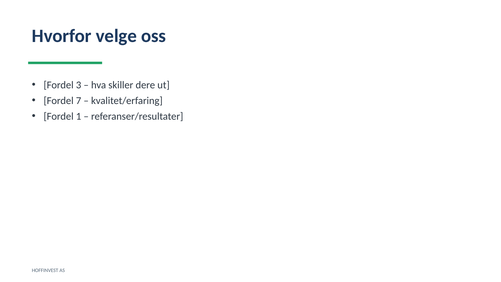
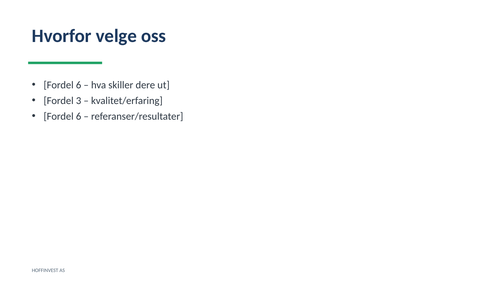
3 at (79, 85): 3 -> 6
7: 7 -> 3
1 at (79, 116): 1 -> 6
